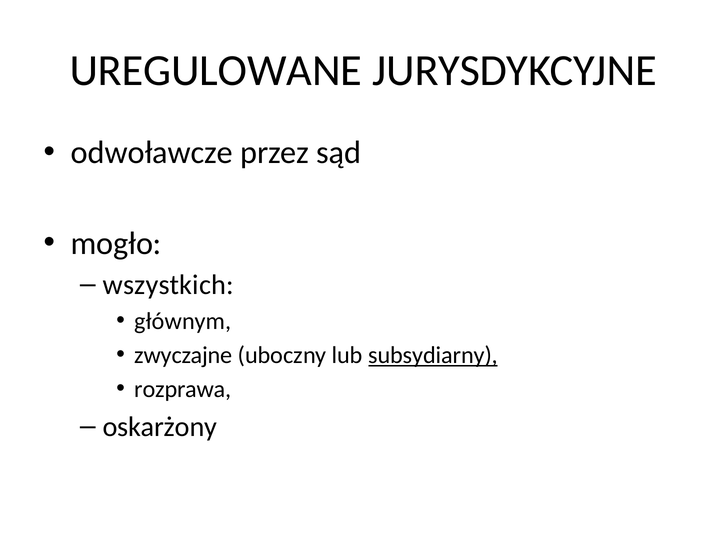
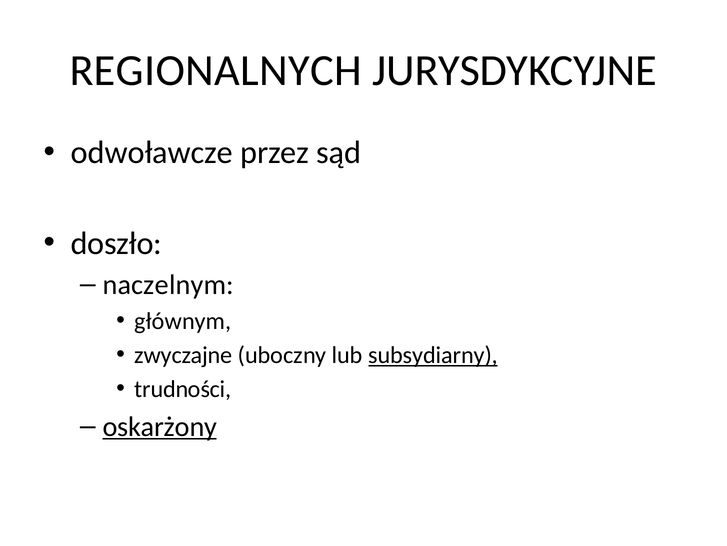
UREGULOWANE: UREGULOWANE -> REGIONALNYCH
mogło: mogło -> doszło
wszystkich: wszystkich -> naczelnym
rozprawa: rozprawa -> trudności
oskarżony underline: none -> present
